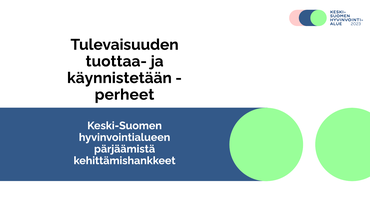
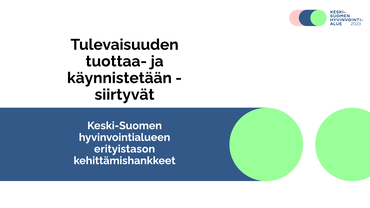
perheet: perheet -> siirtyvät
pärjäämistä: pärjäämistä -> erityistason
